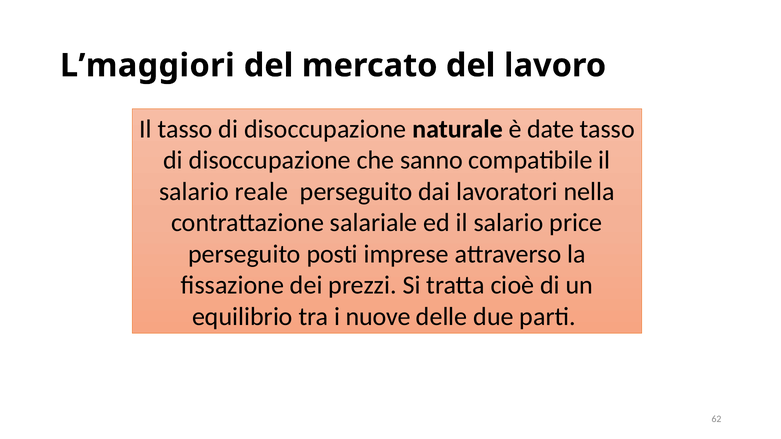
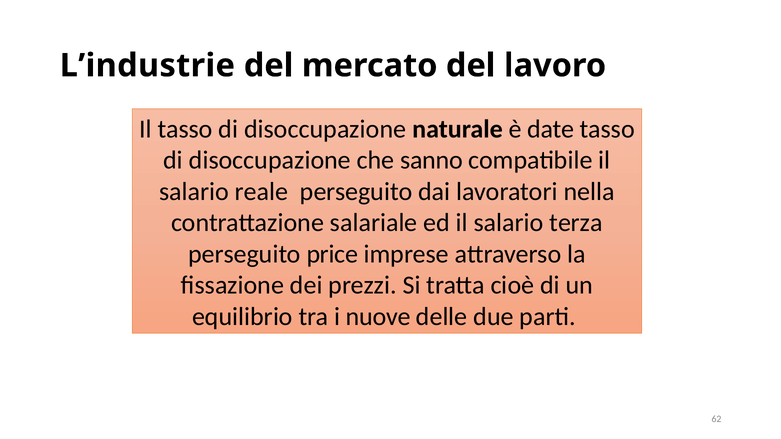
L’maggiori: L’maggiori -> L’industrie
price: price -> terza
posti: posti -> price
